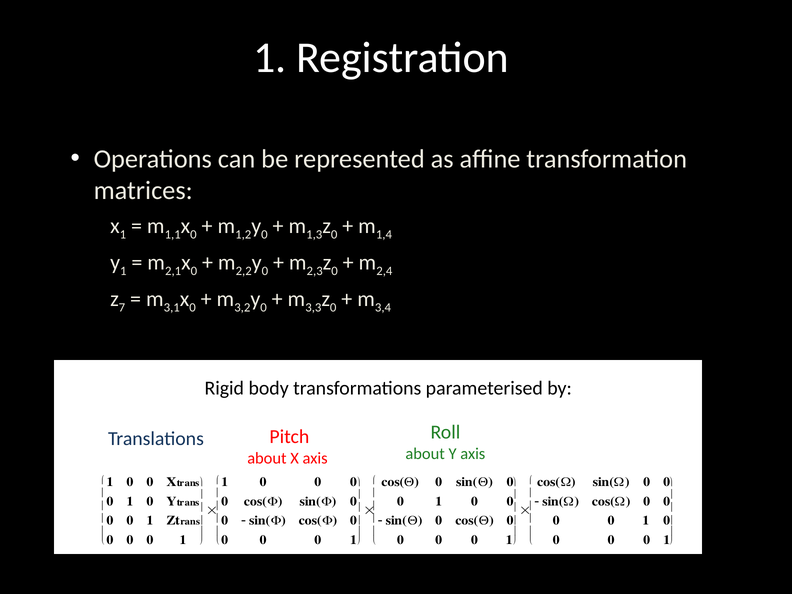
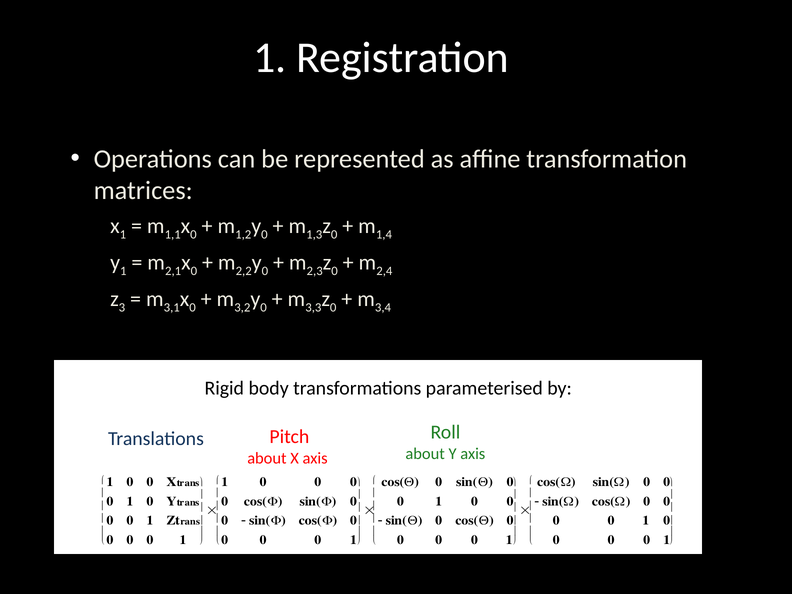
7: 7 -> 3
